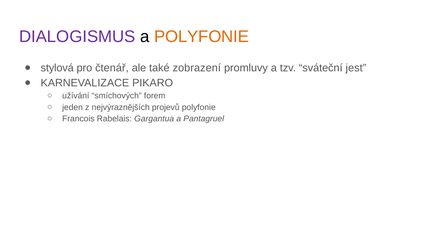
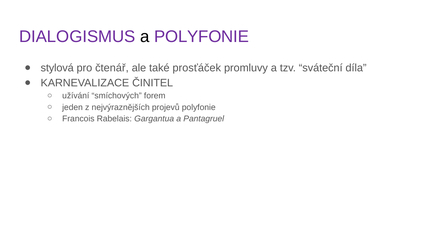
POLYFONIE at (202, 37) colour: orange -> purple
zobrazení: zobrazení -> prosťáček
jest: jest -> díla
PIKARO: PIKARO -> ČINITEL
